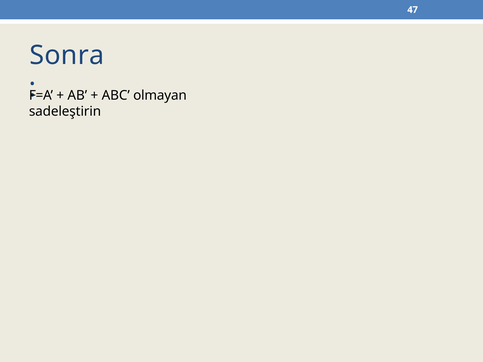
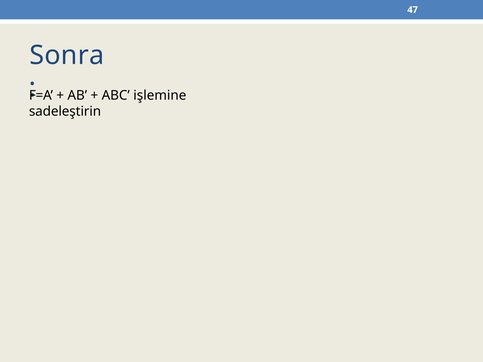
olmayan: olmayan -> işlemine
